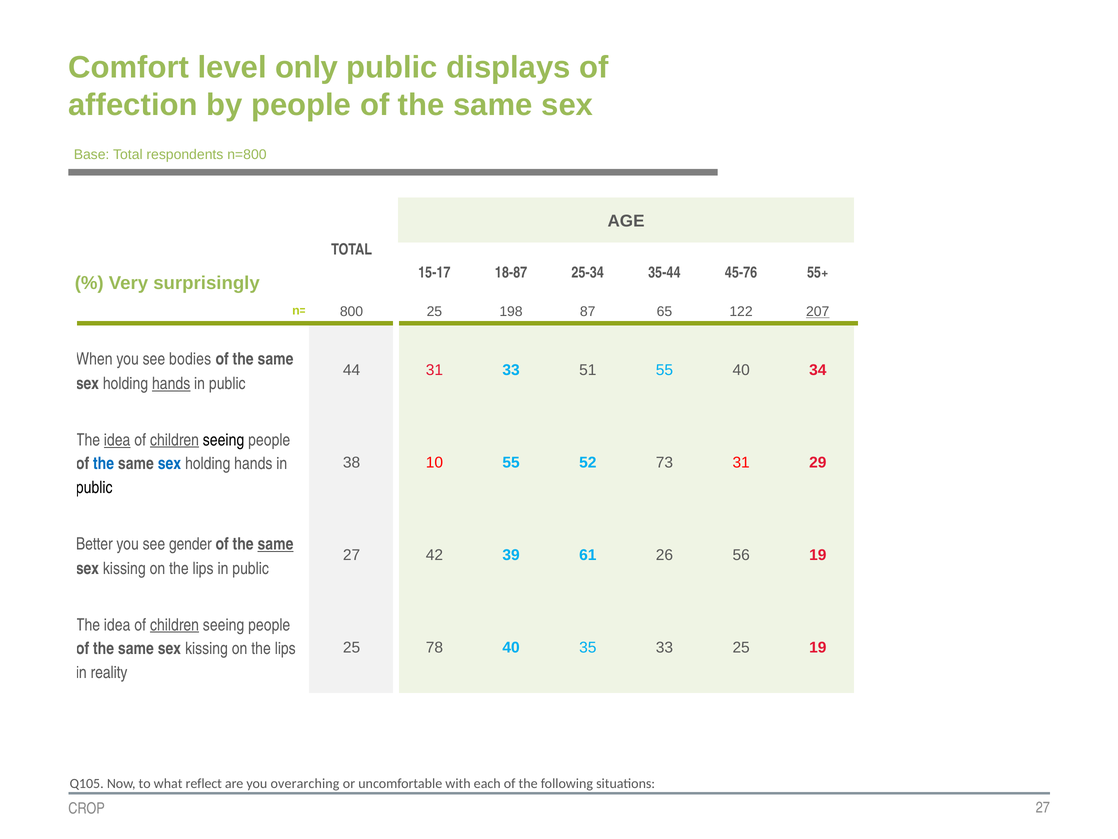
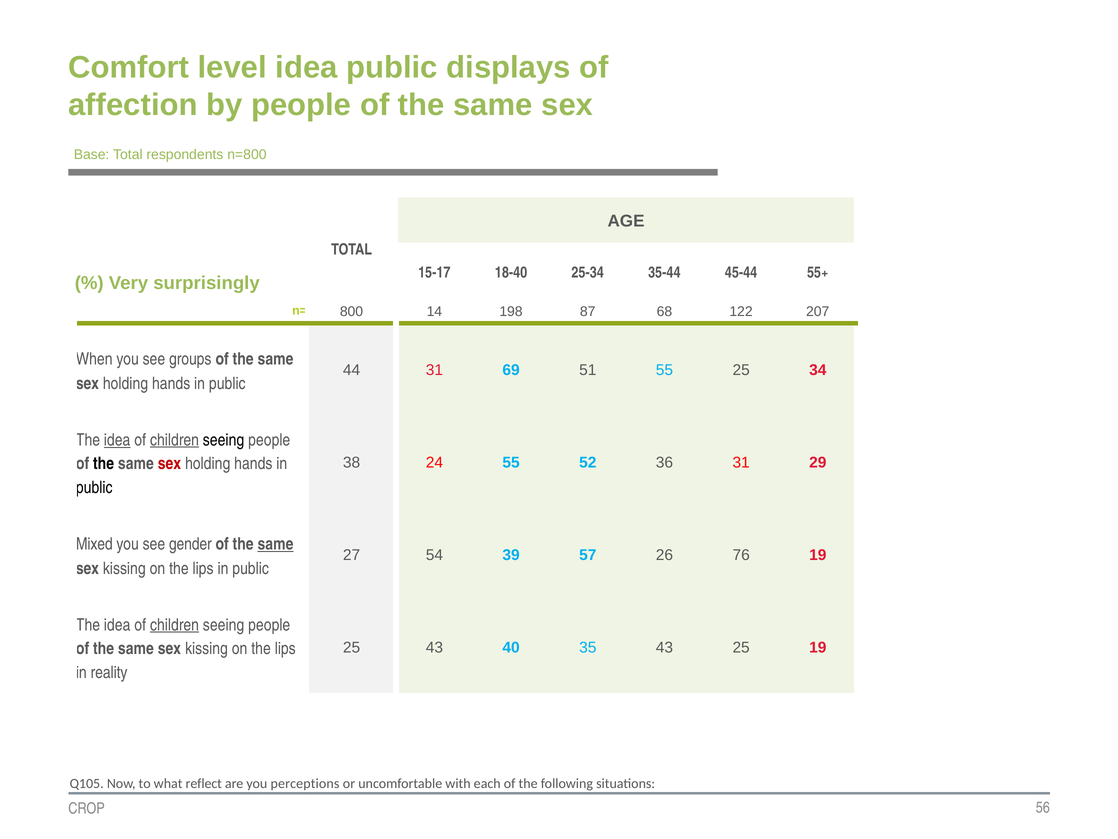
level only: only -> idea
18-87: 18-87 -> 18-40
45-76: 45-76 -> 45-44
800 25: 25 -> 14
65: 65 -> 68
207 underline: present -> none
bodies: bodies -> groups
31 33: 33 -> 69
55 40: 40 -> 25
hands at (171, 383) underline: present -> none
10: 10 -> 24
73: 73 -> 36
the at (104, 464) colour: blue -> black
sex at (169, 464) colour: blue -> red
Better: Better -> Mixed
42: 42 -> 54
61: 61 -> 57
56: 56 -> 76
25 78: 78 -> 43
35 33: 33 -> 43
overarching: overarching -> perceptions
CROP 27: 27 -> 56
